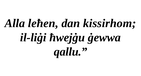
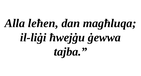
kissirhom: kissirhom -> magħluqa
qallu: qallu -> tajba
